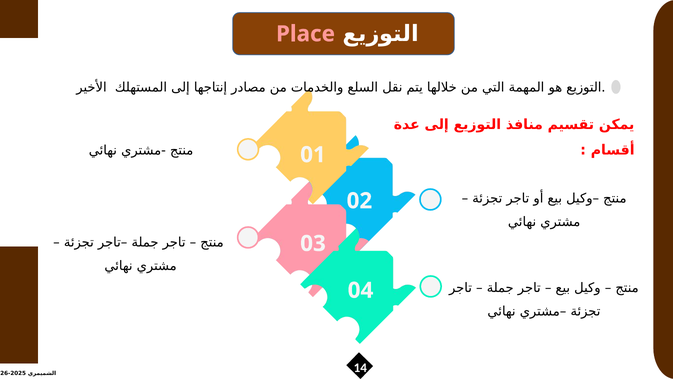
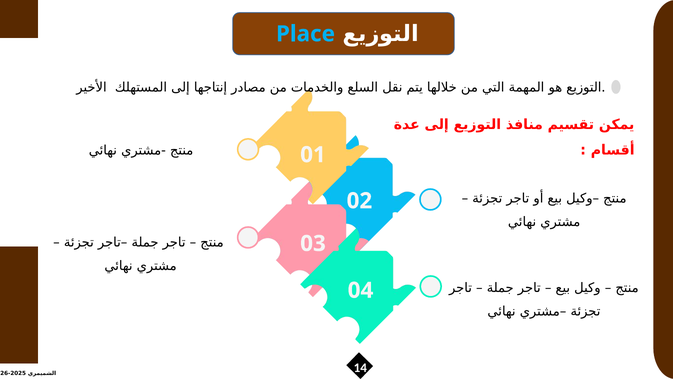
Place colour: pink -> light blue
